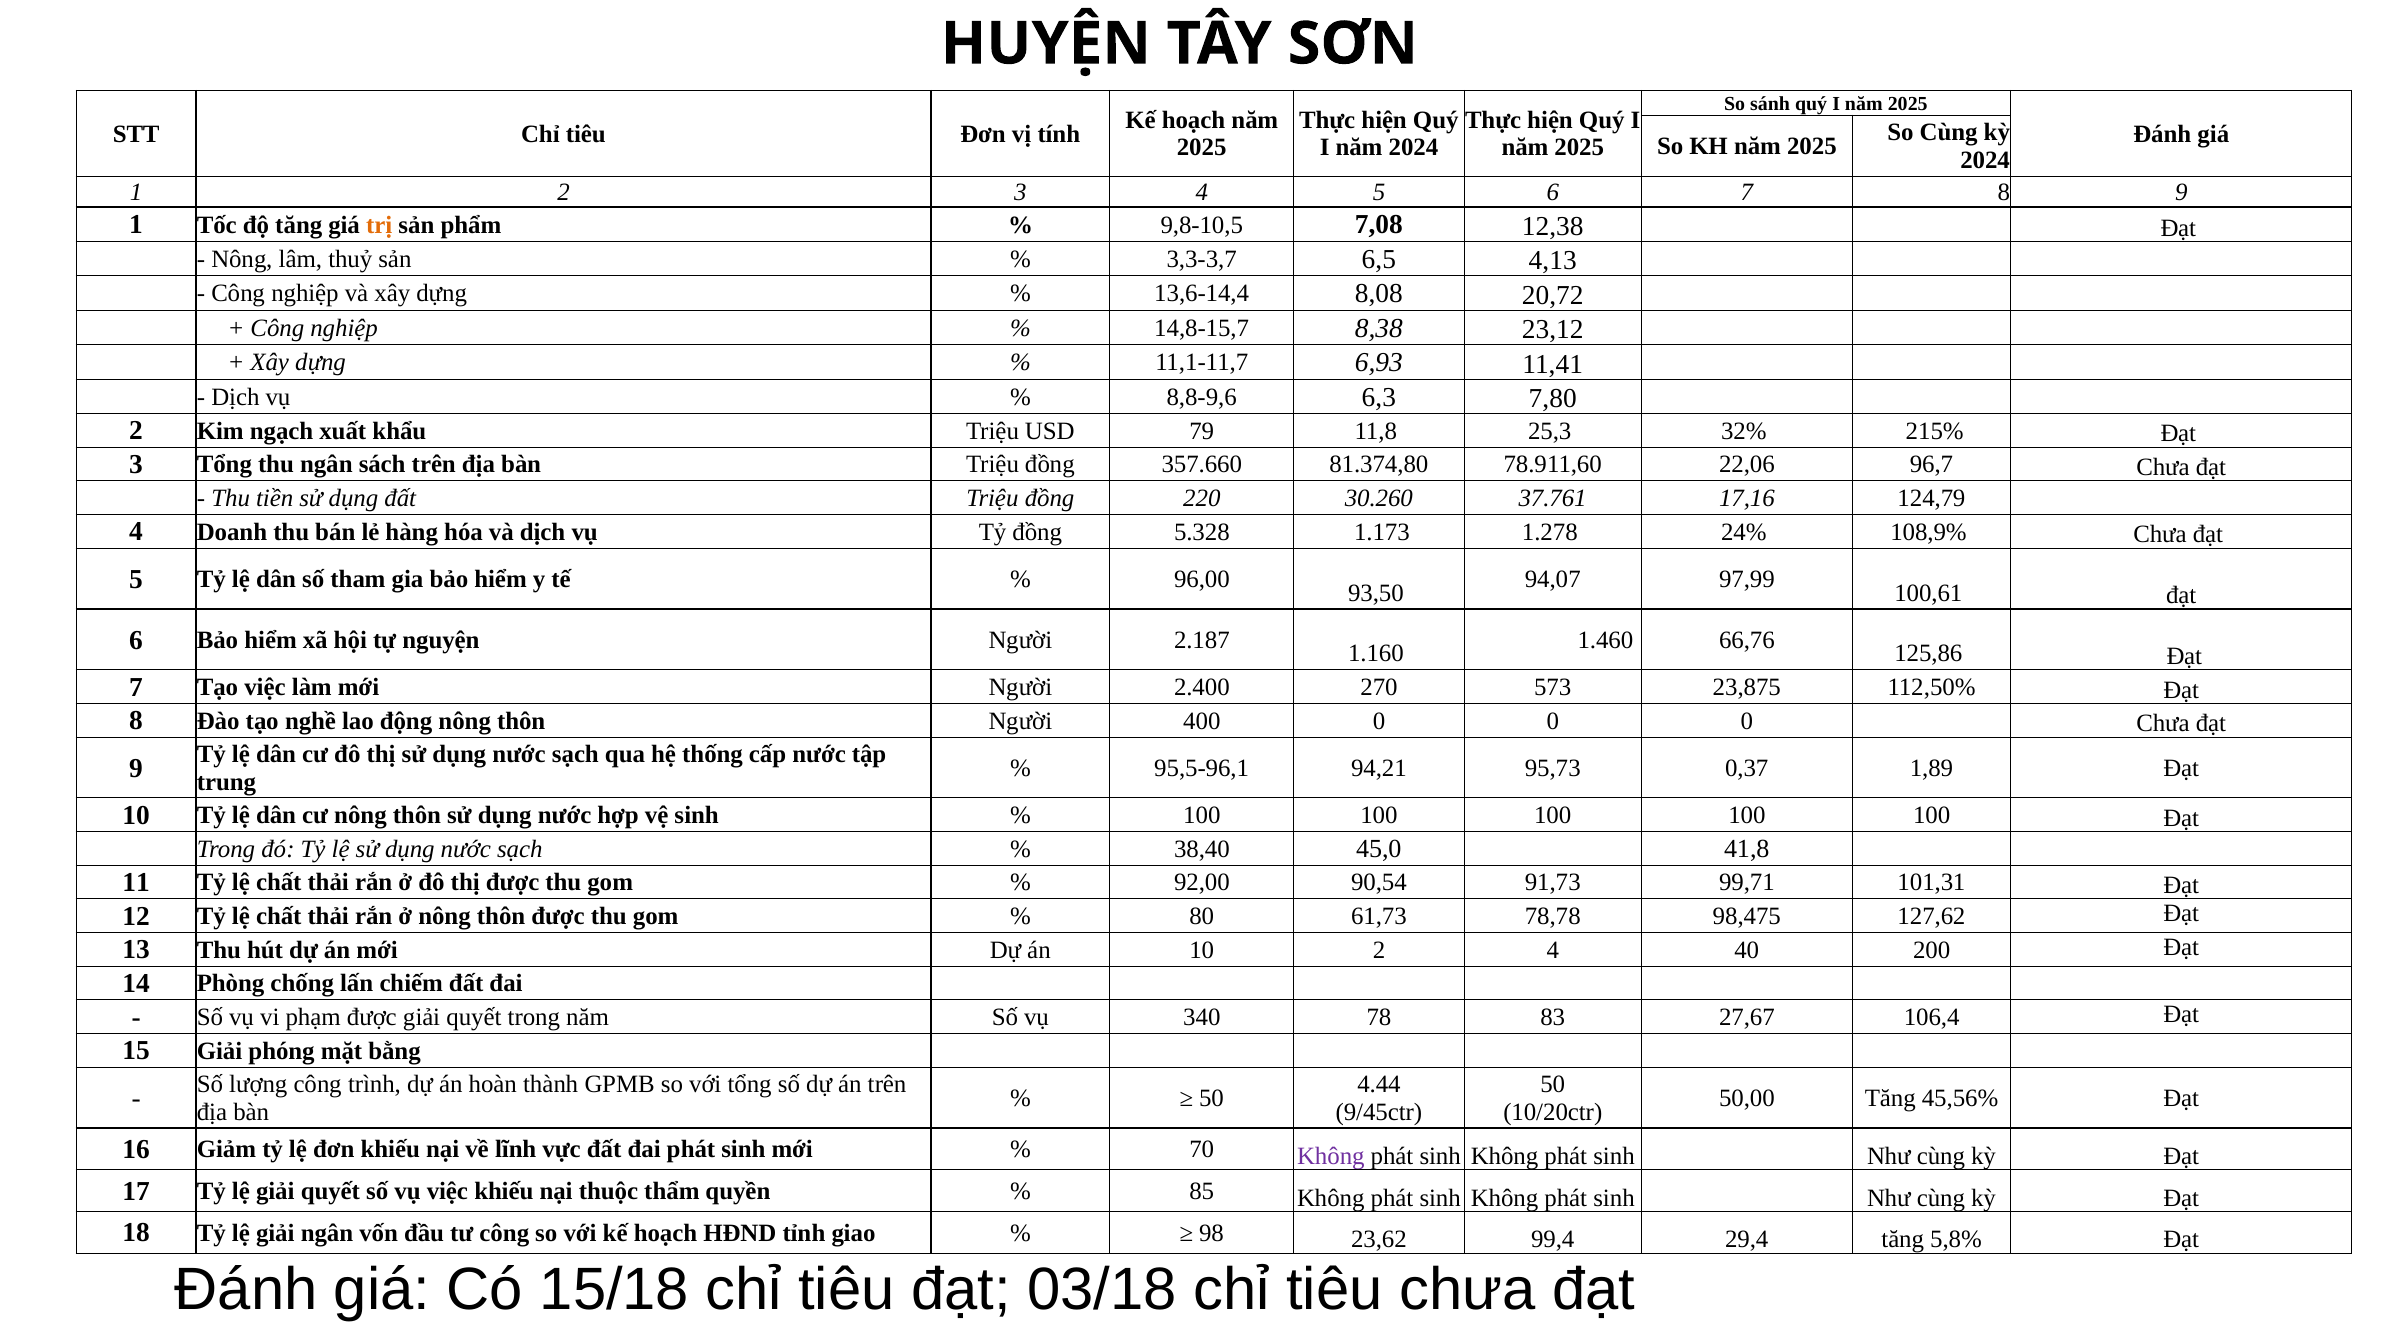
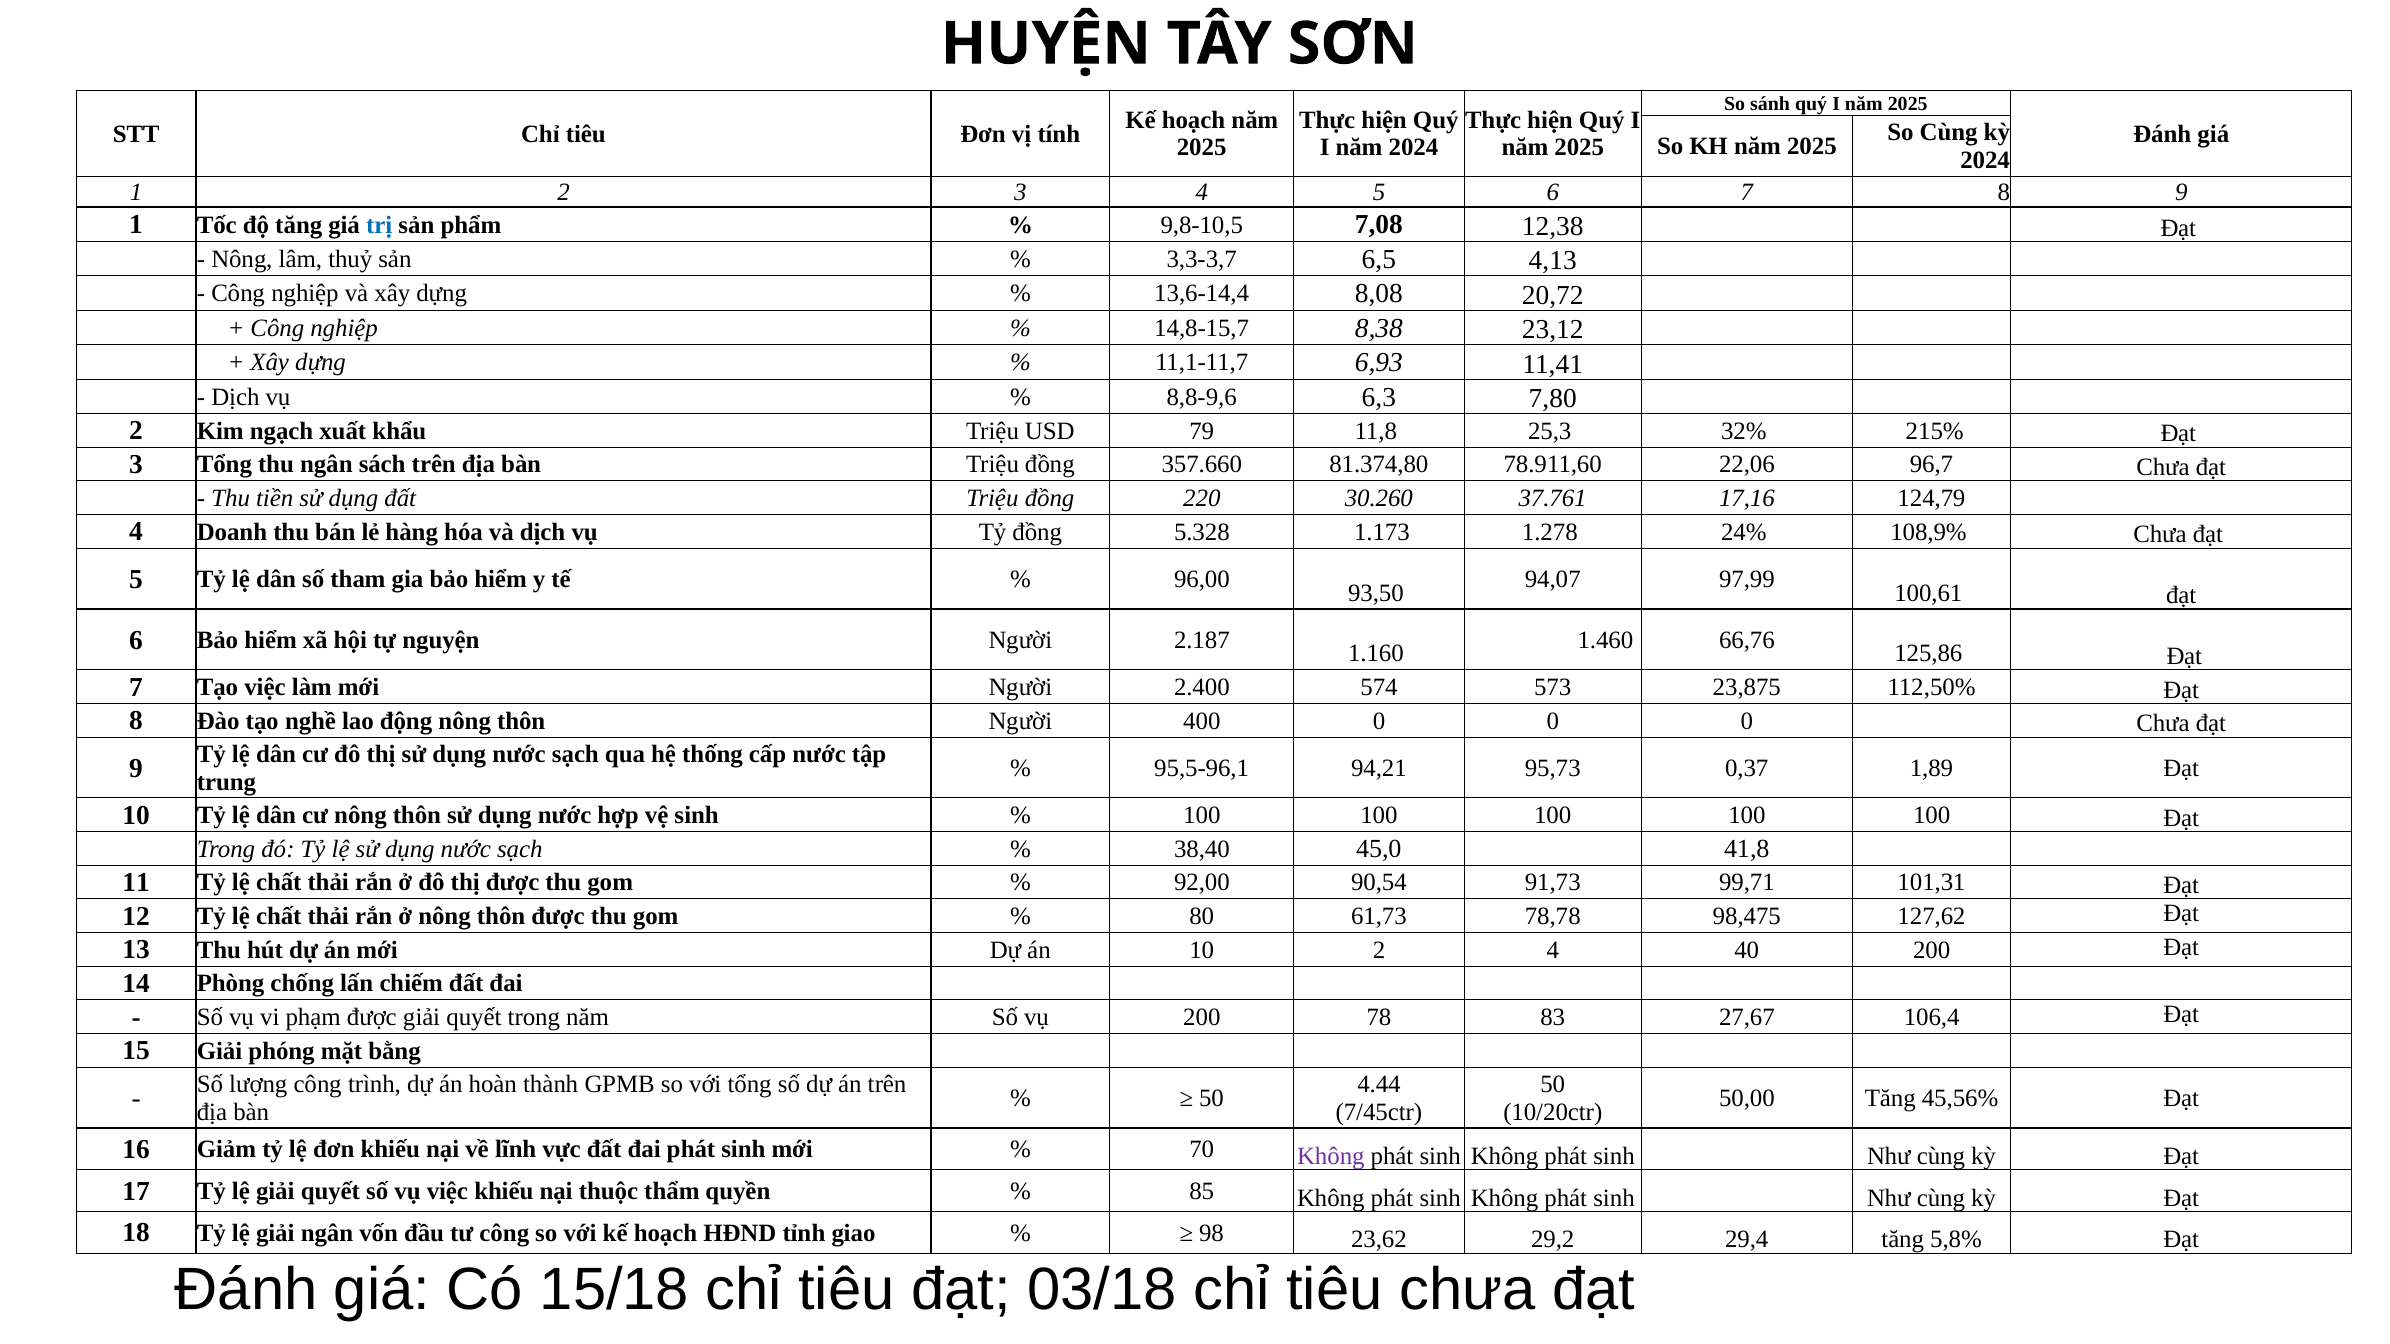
trị colour: orange -> blue
270: 270 -> 574
vụ 340: 340 -> 200
9/45ctr: 9/45ctr -> 7/45ctr
99,4: 99,4 -> 29,2
